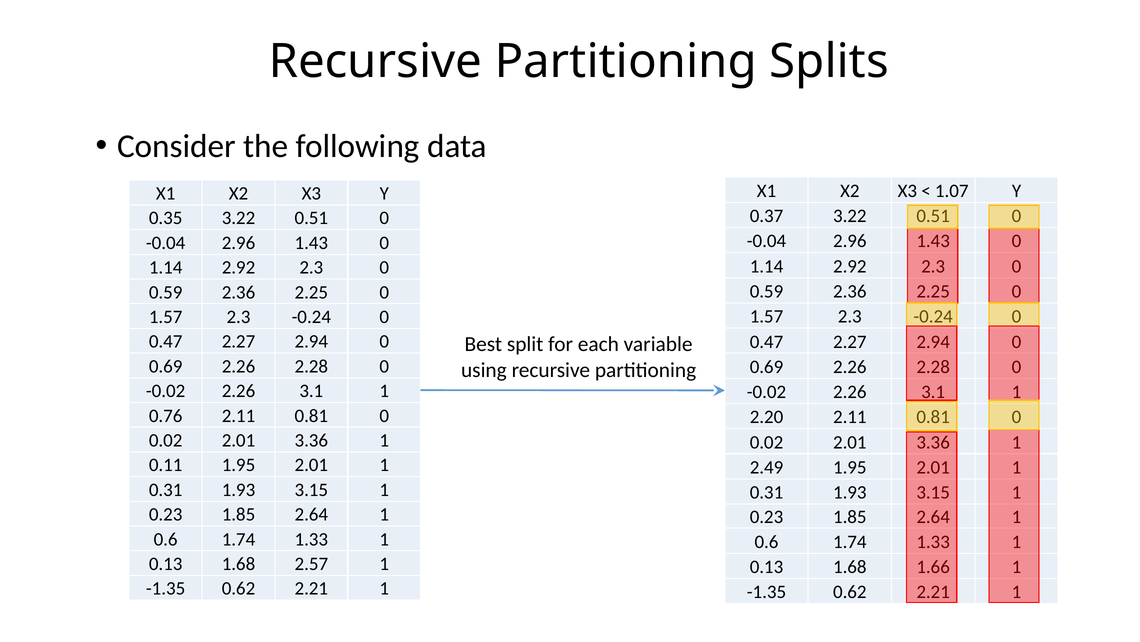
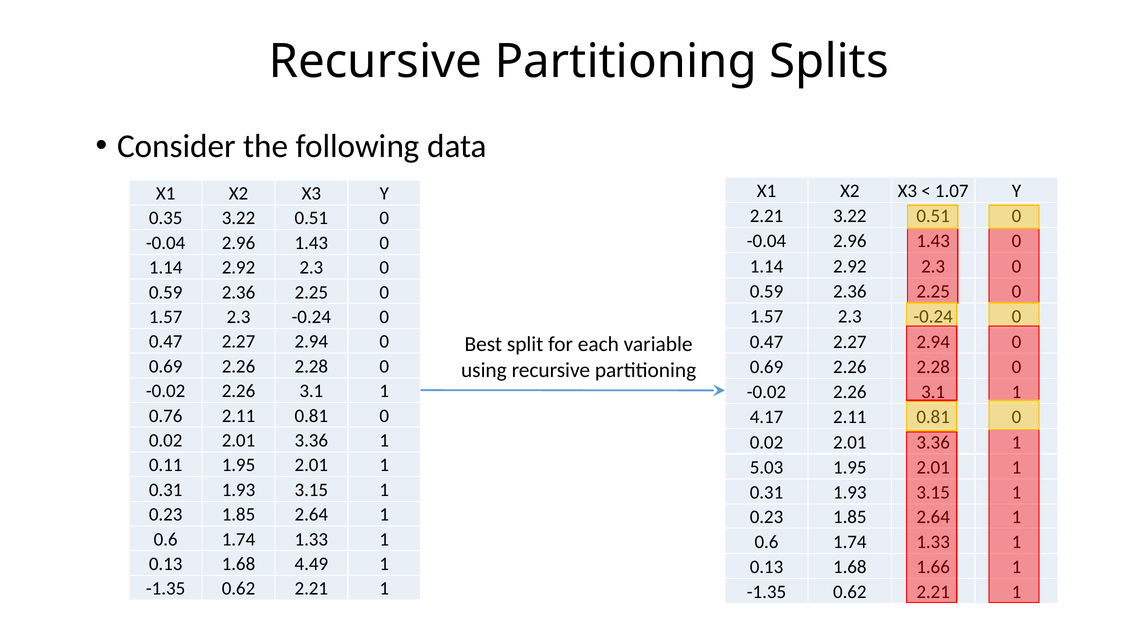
0.37 at (767, 216): 0.37 -> 2.21
2.20: 2.20 -> 4.17
2.49: 2.49 -> 5.03
2.57: 2.57 -> 4.49
